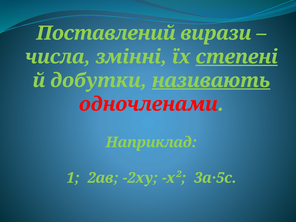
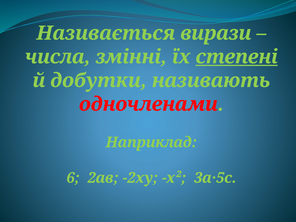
Поставлений: Поставлений -> Називається
називають underline: present -> none
1: 1 -> 6
